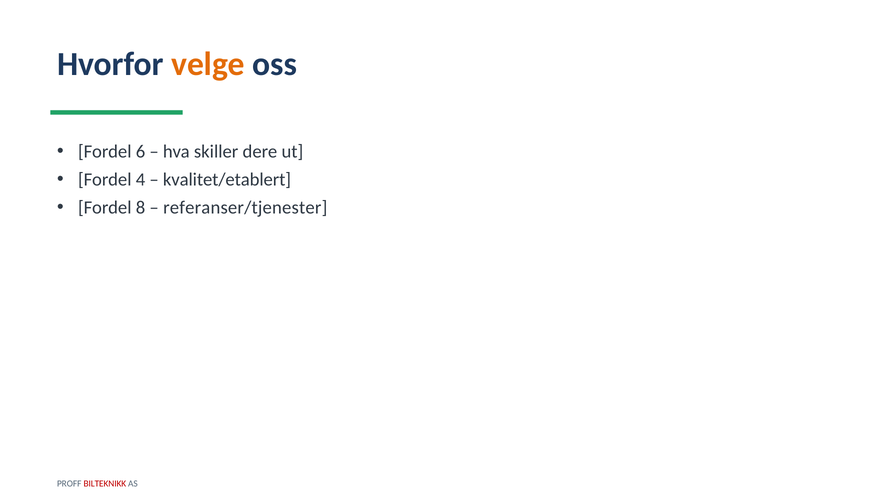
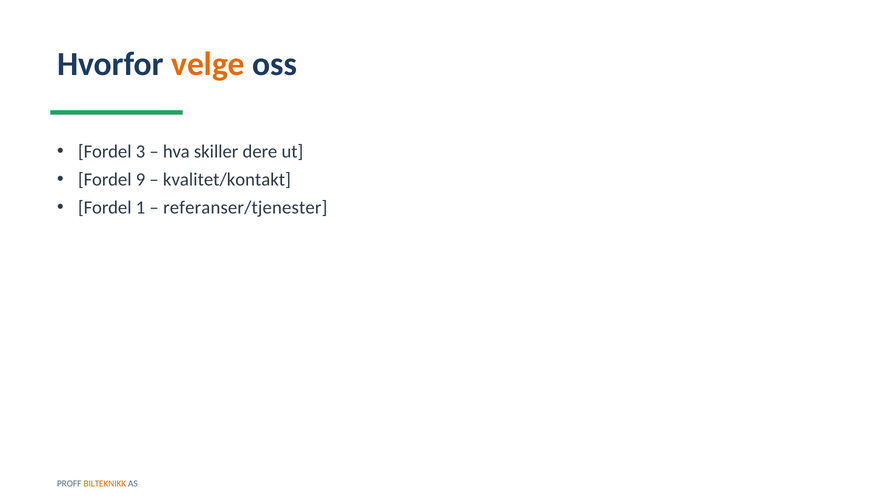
6: 6 -> 3
4: 4 -> 9
kvalitet/etablert: kvalitet/etablert -> kvalitet/kontakt
8: 8 -> 1
BILTEKNIKK colour: red -> orange
